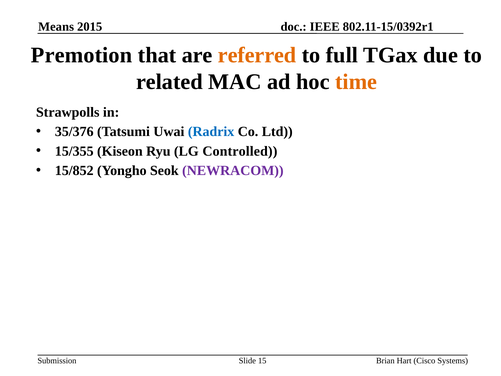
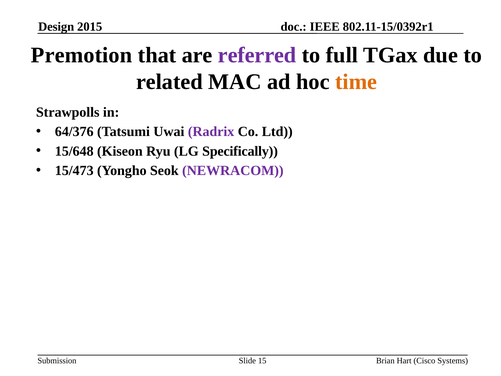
Means: Means -> Design
referred colour: orange -> purple
35/376: 35/376 -> 64/376
Radrix colour: blue -> purple
15/355: 15/355 -> 15/648
Controlled: Controlled -> Specifically
15/852: 15/852 -> 15/473
